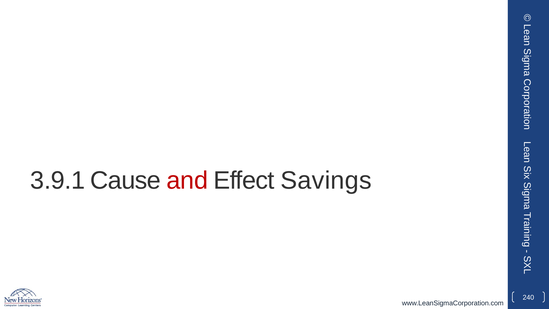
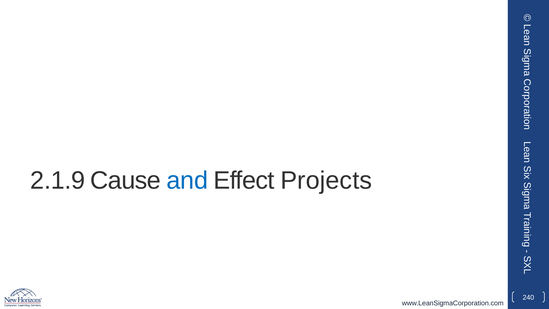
3.9.1: 3.9.1 -> 2.1.9
and colour: red -> blue
Savings: Savings -> Projects
